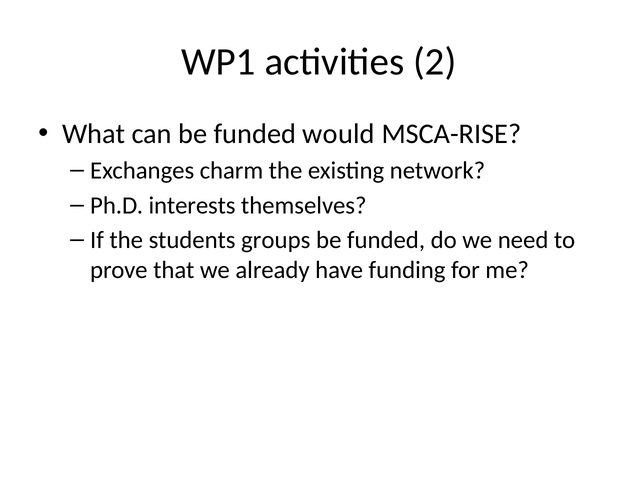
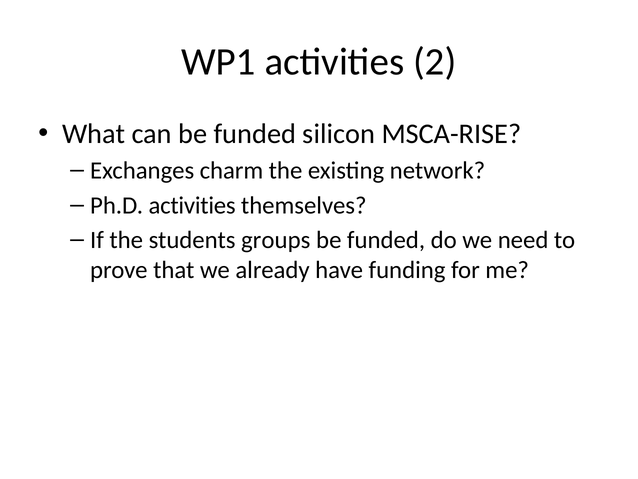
would: would -> silicon
Ph.D interests: interests -> activities
